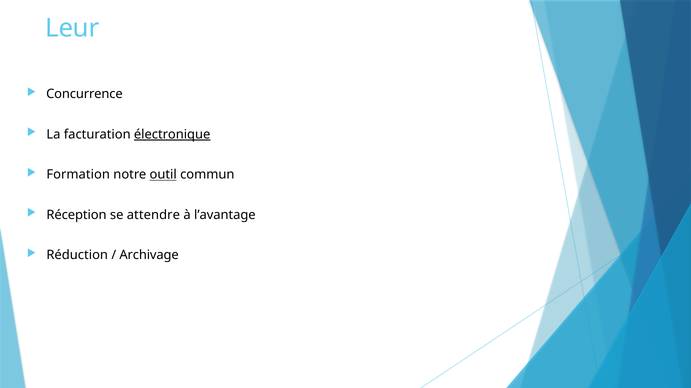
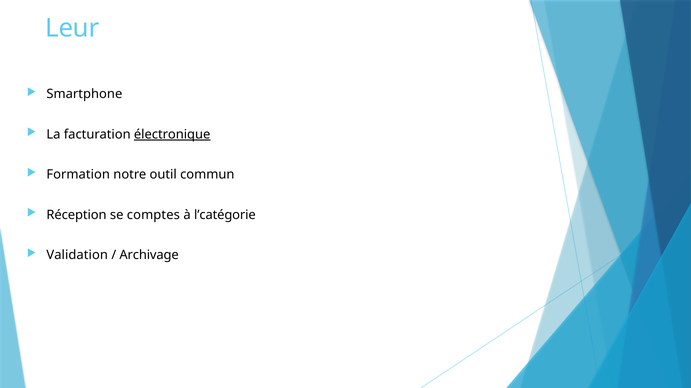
Concurrence: Concurrence -> Smartphone
outil underline: present -> none
attendre: attendre -> comptes
l’avantage: l’avantage -> l’catégorie
Réduction: Réduction -> Validation
